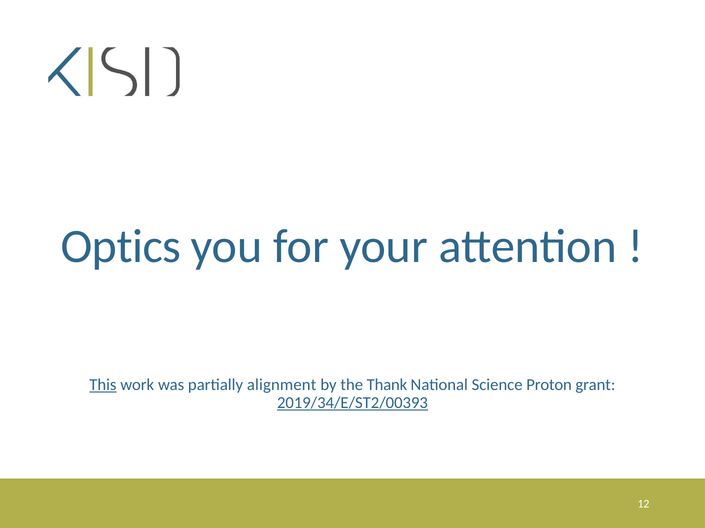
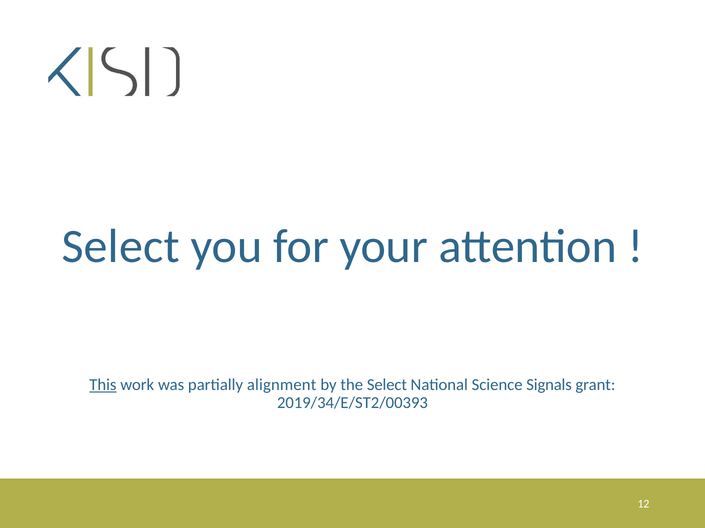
Optics at (121, 247): Optics -> Select
the Thank: Thank -> Select
Proton: Proton -> Signals
2019/34/E/ST2/00393 underline: present -> none
